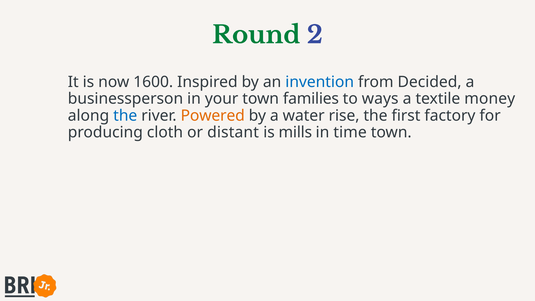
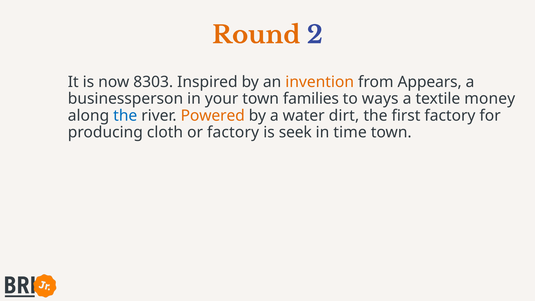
Round colour: green -> orange
1600: 1600 -> 8303
invention colour: blue -> orange
Decided: Decided -> Appears
rise: rise -> dirt
or distant: distant -> factory
mills: mills -> seek
